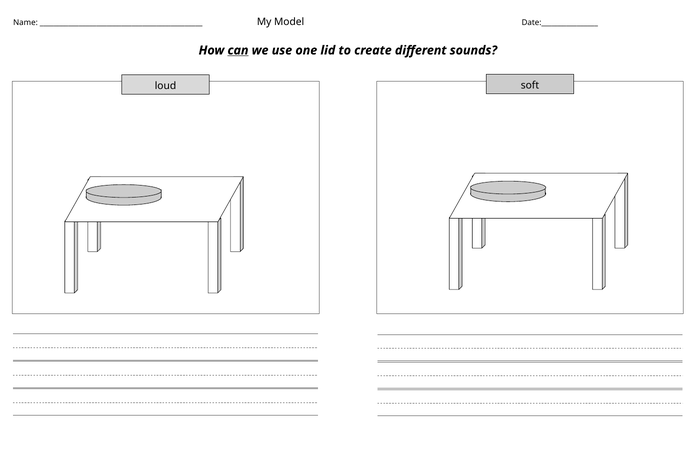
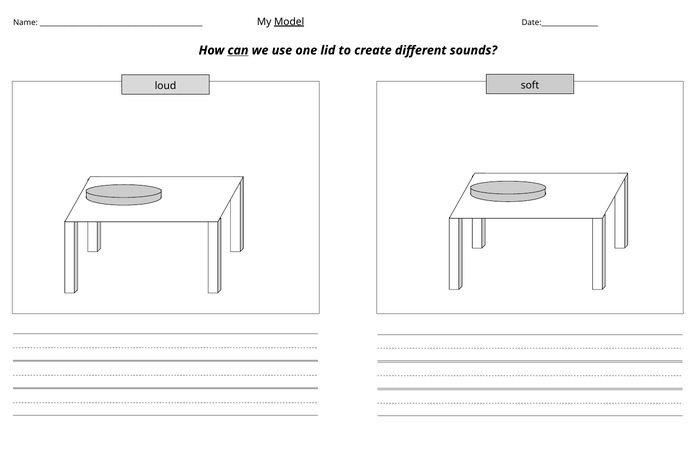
Model underline: none -> present
